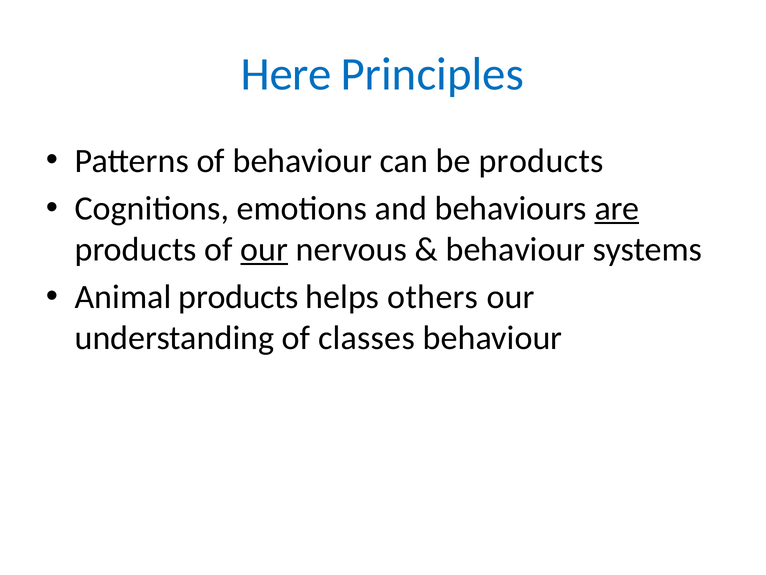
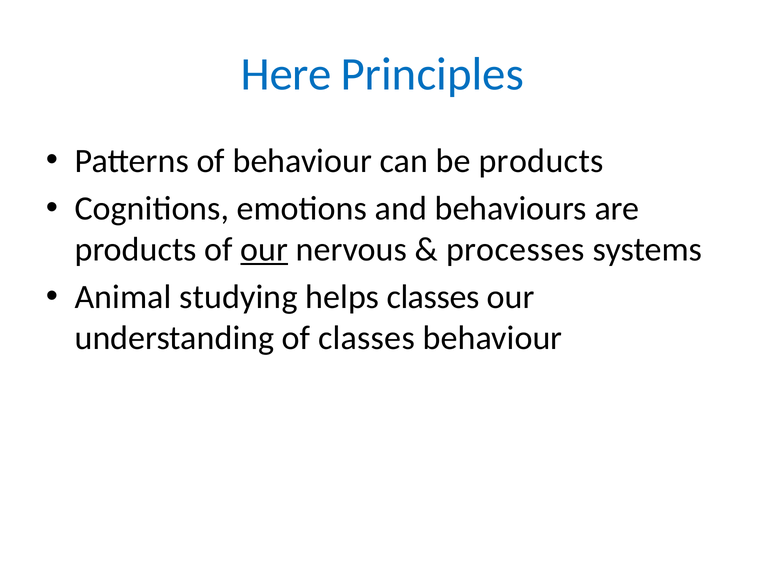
are underline: present -> none
behaviour at (515, 249): behaviour -> processes
Animal products: products -> studying
helps others: others -> classes
